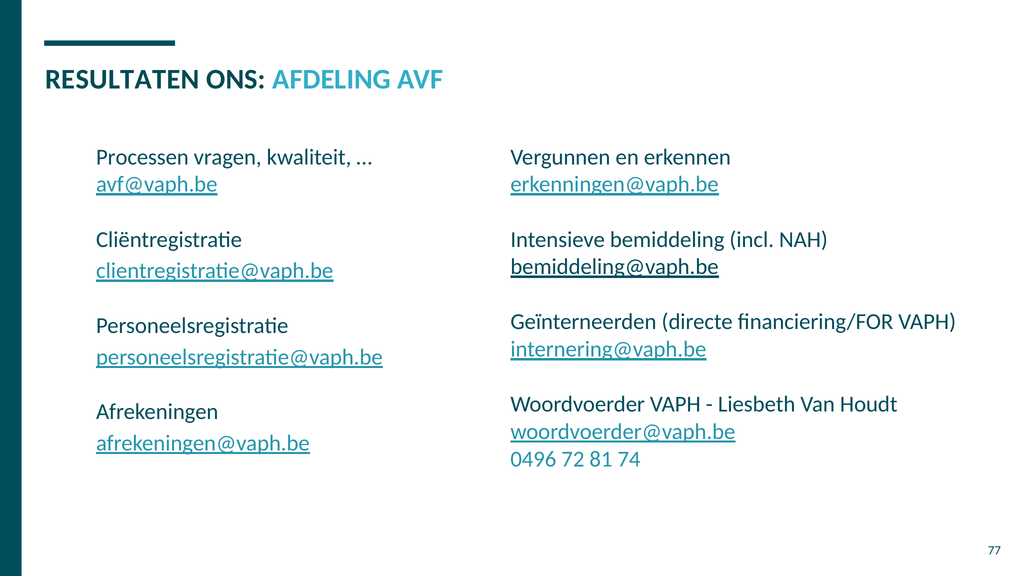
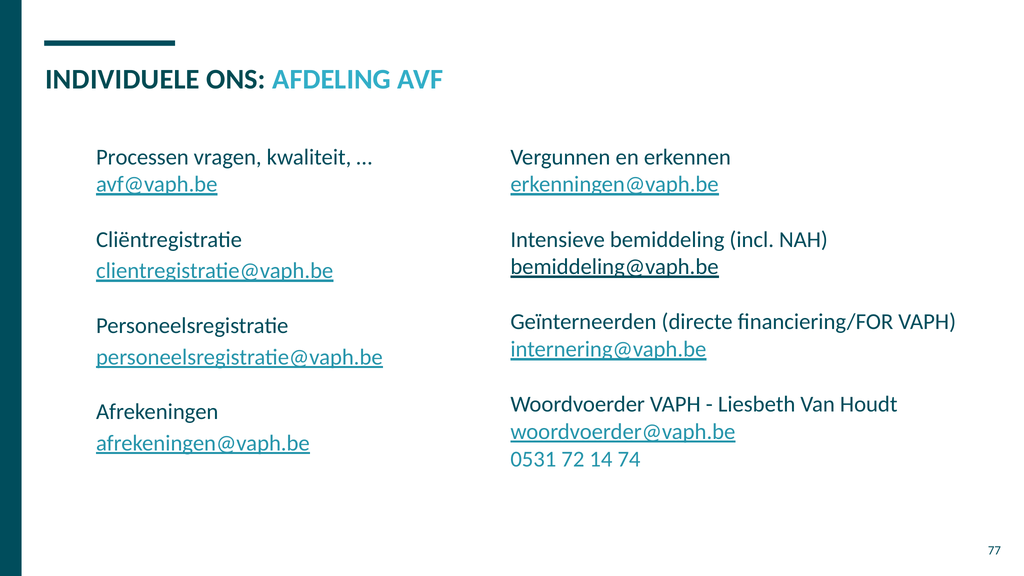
RESULTATEN: RESULTATEN -> INDIVIDUELE
0496: 0496 -> 0531
81: 81 -> 14
